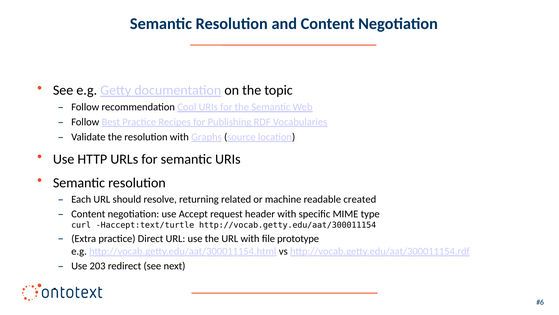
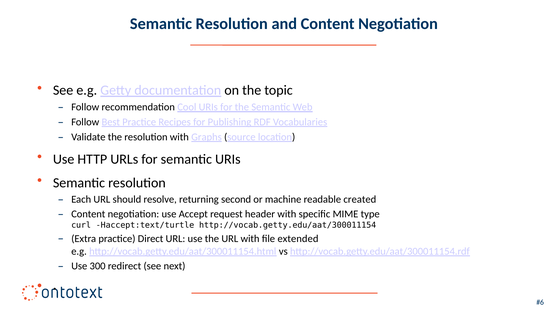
related: related -> second
prototype: prototype -> extended
203: 203 -> 300
